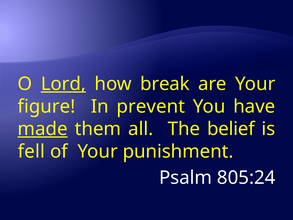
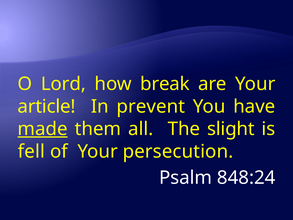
Lord underline: present -> none
figure: figure -> article
belief: belief -> slight
punishment: punishment -> persecution
805:24: 805:24 -> 848:24
